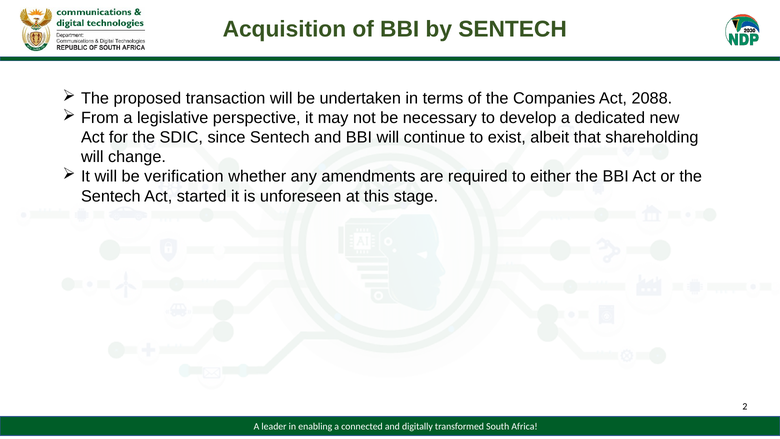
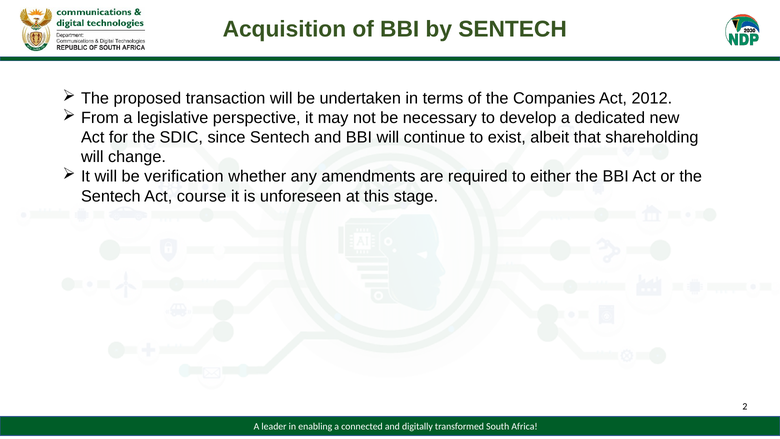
2088: 2088 -> 2012
started: started -> course
